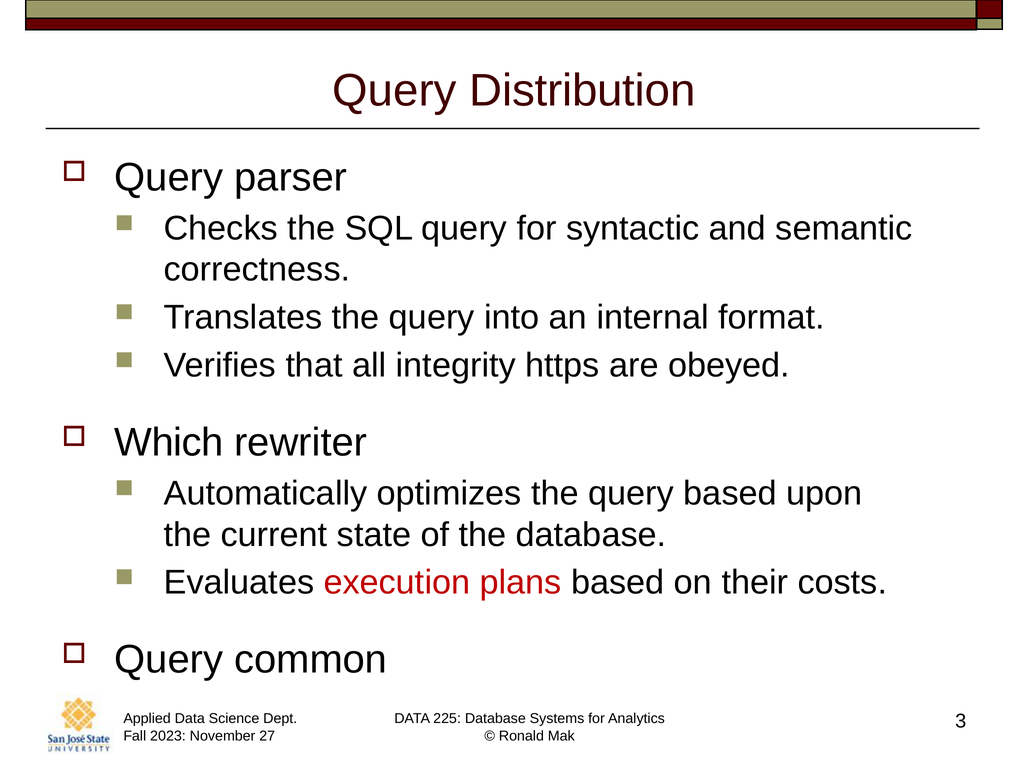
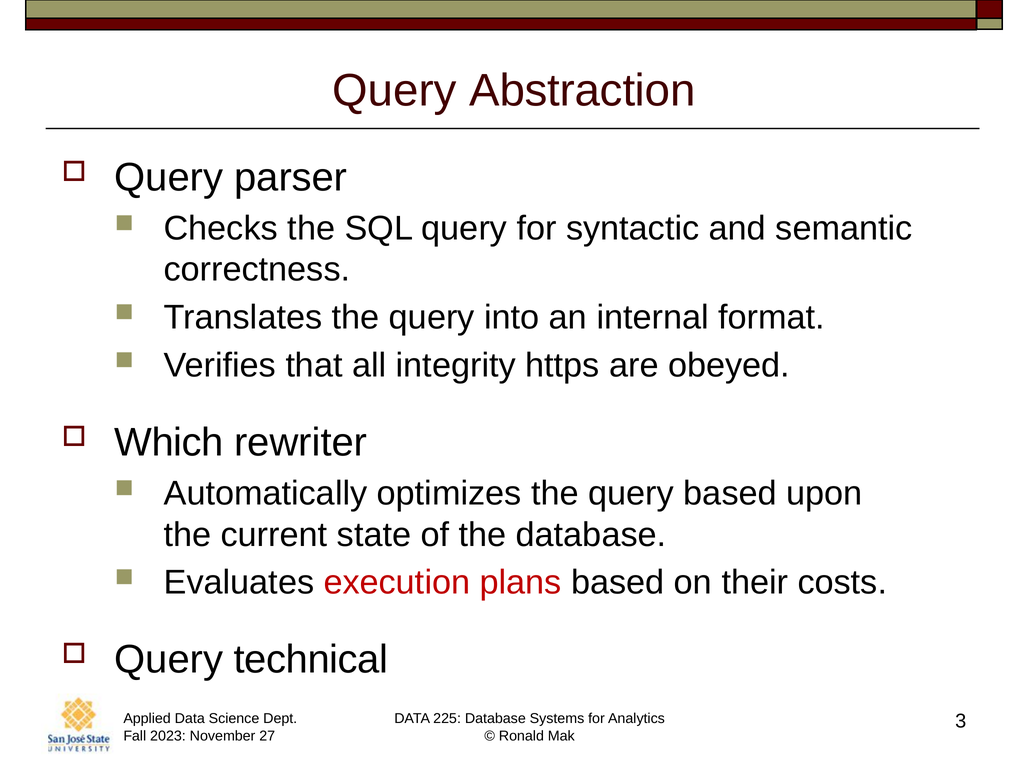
Distribution: Distribution -> Abstraction
common: common -> technical
